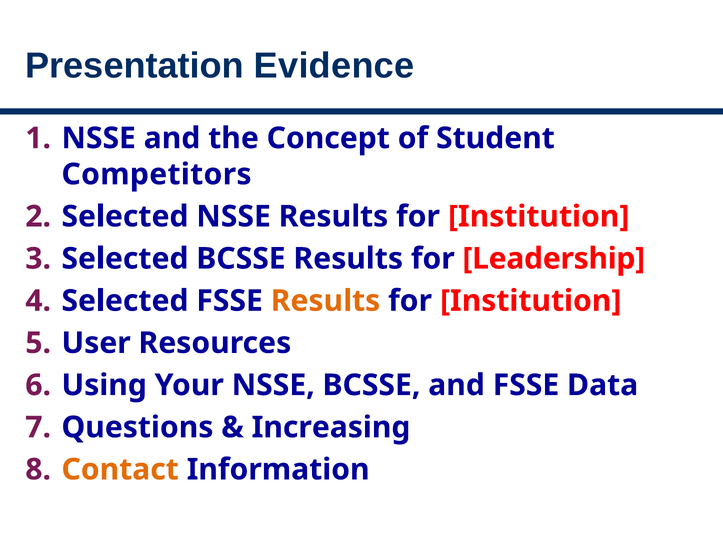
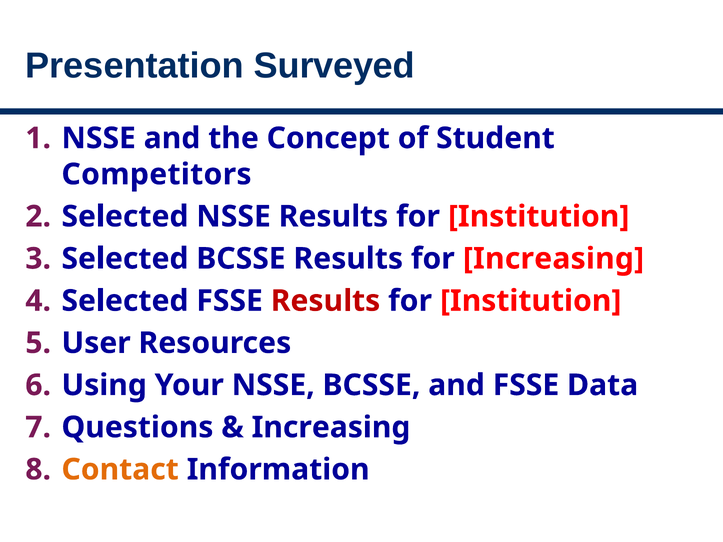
Evidence: Evidence -> Surveyed
for Leadership: Leadership -> Increasing
Results at (325, 301) colour: orange -> red
